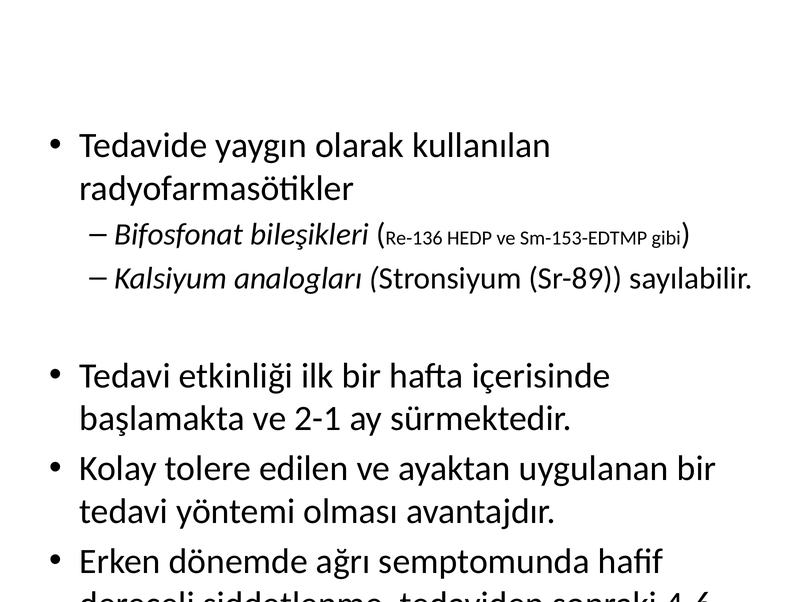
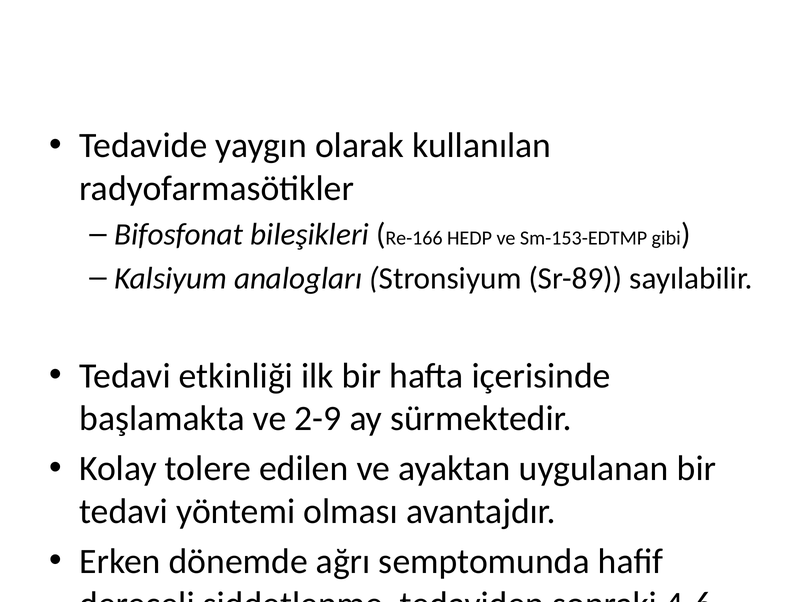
Re-136: Re-136 -> Re-166
2-1: 2-1 -> 2-9
